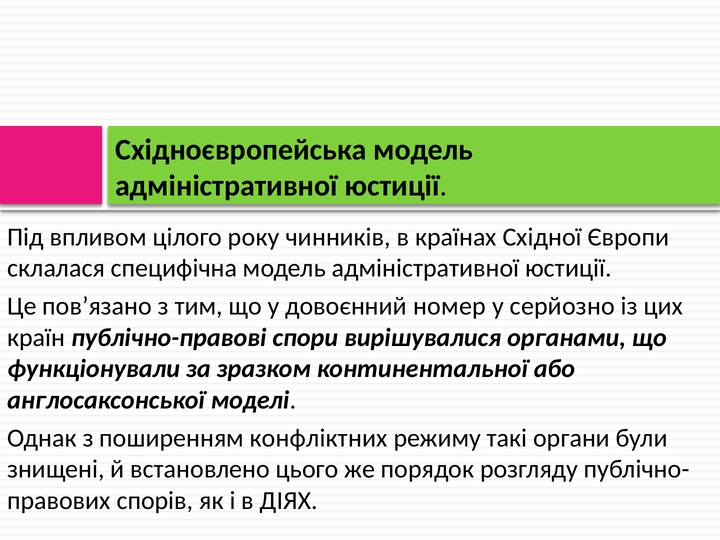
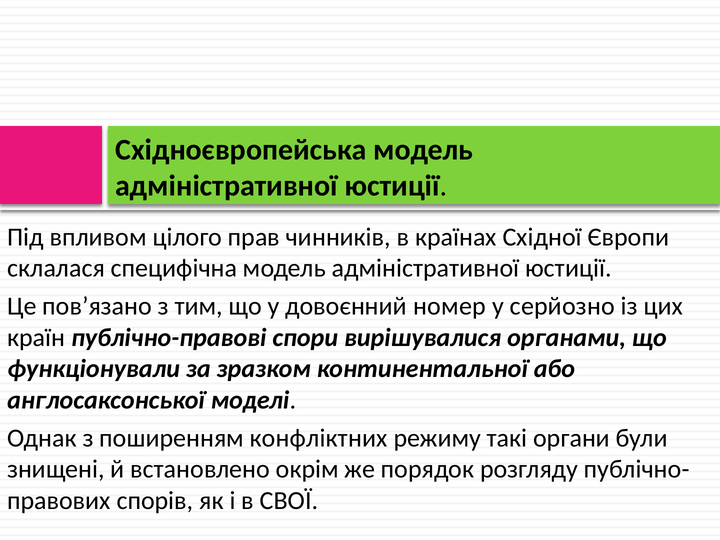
року: року -> прав
цього: цього -> окрім
ДІЯХ: ДІЯХ -> СВОЇ
